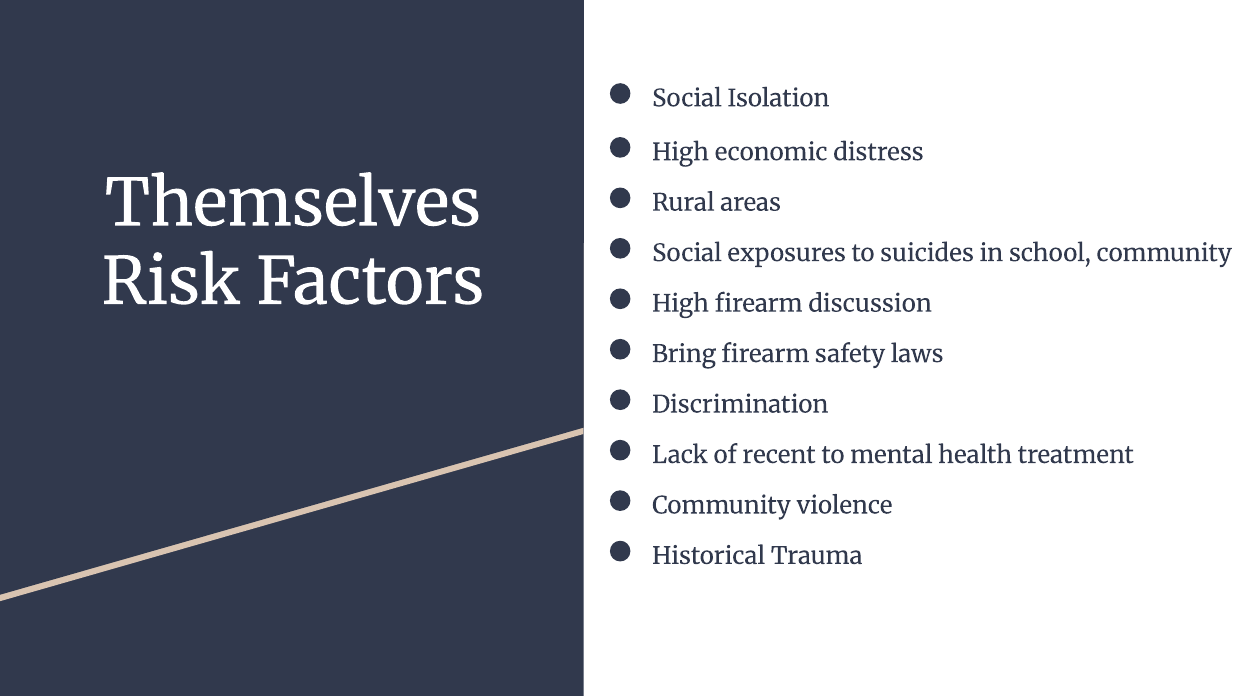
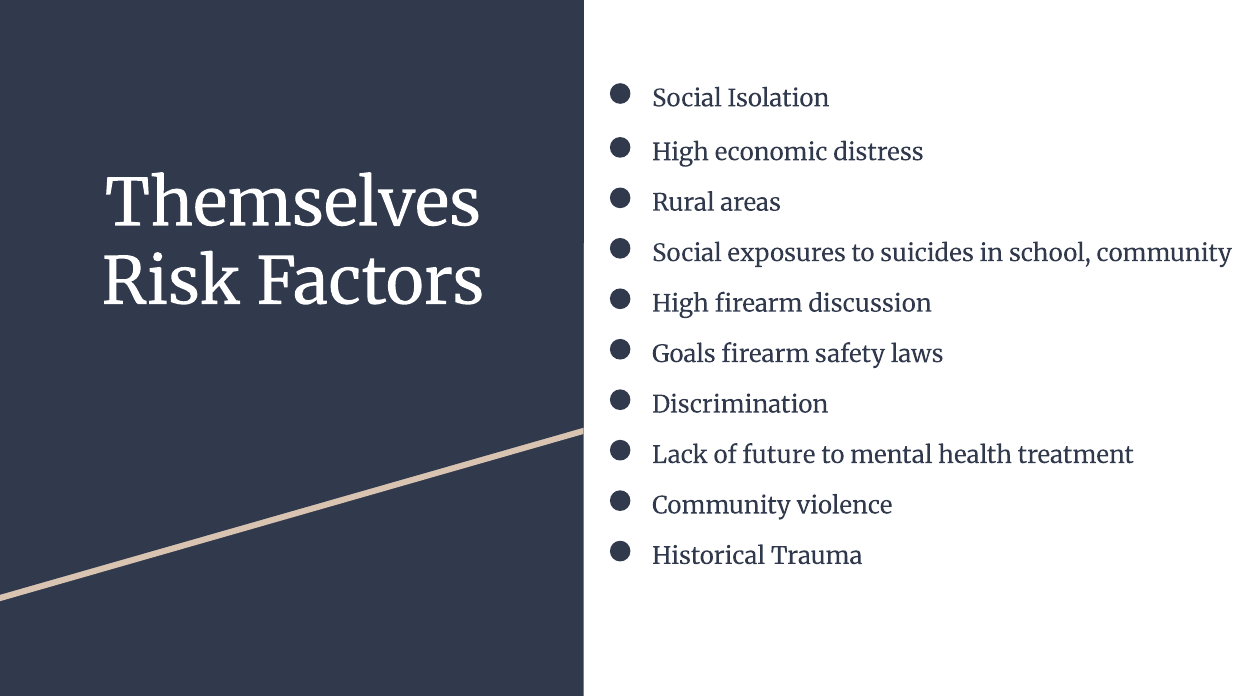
Bring: Bring -> Goals
recent: recent -> future
